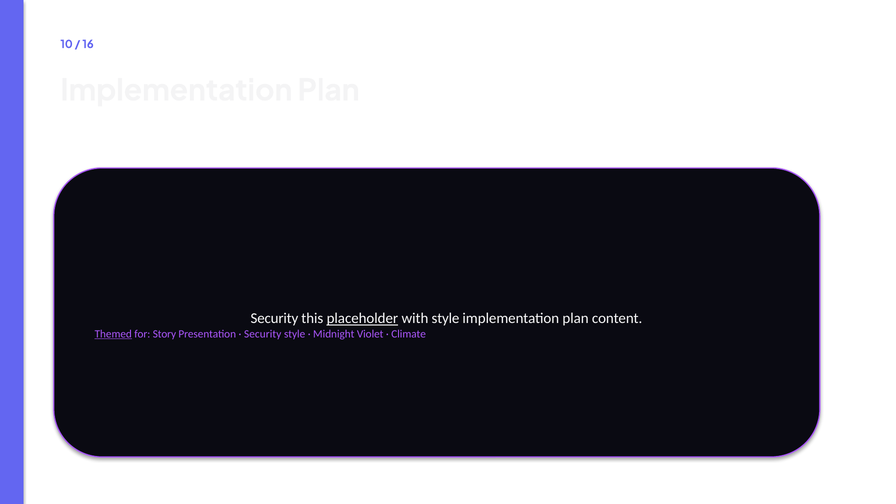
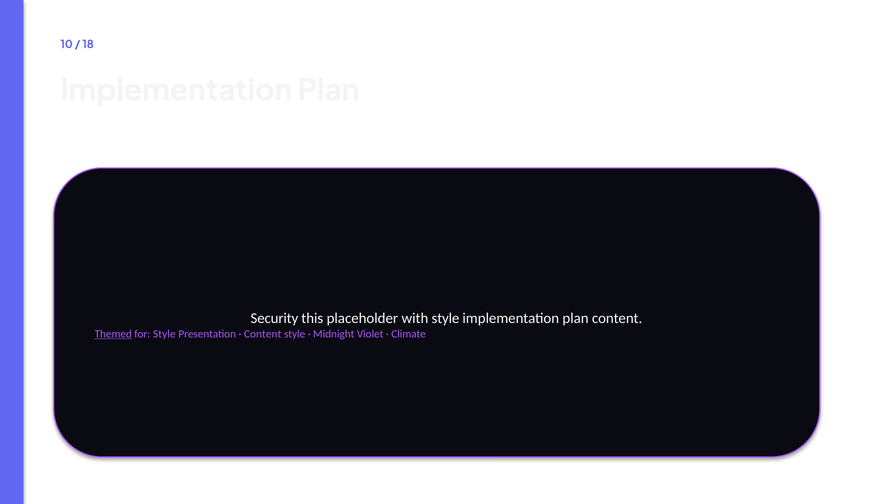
16: 16 -> 18
placeholder underline: present -> none
for Story: Story -> Style
Security at (263, 334): Security -> Content
